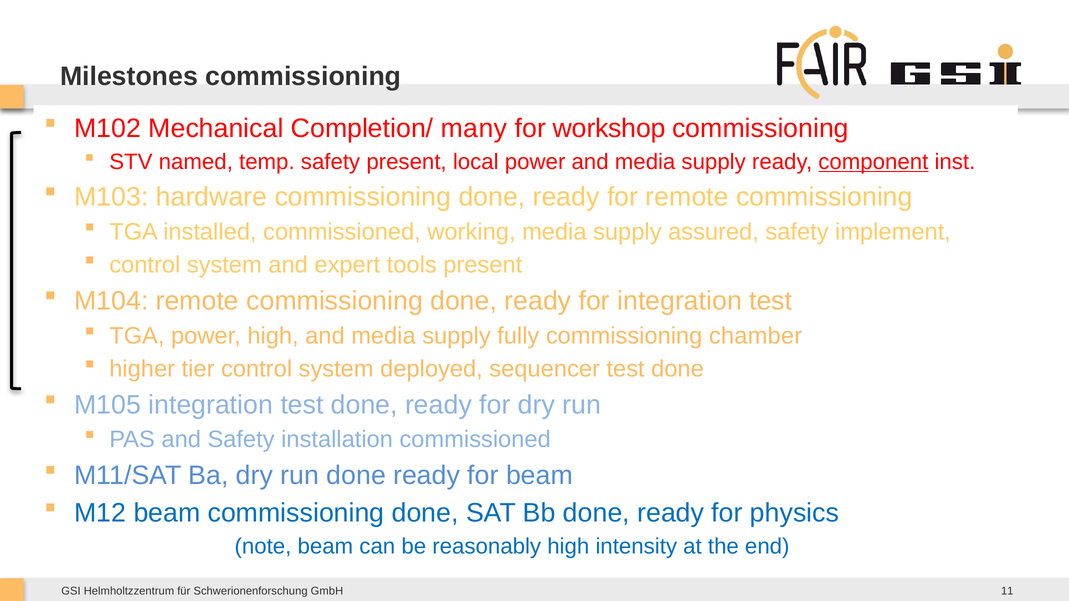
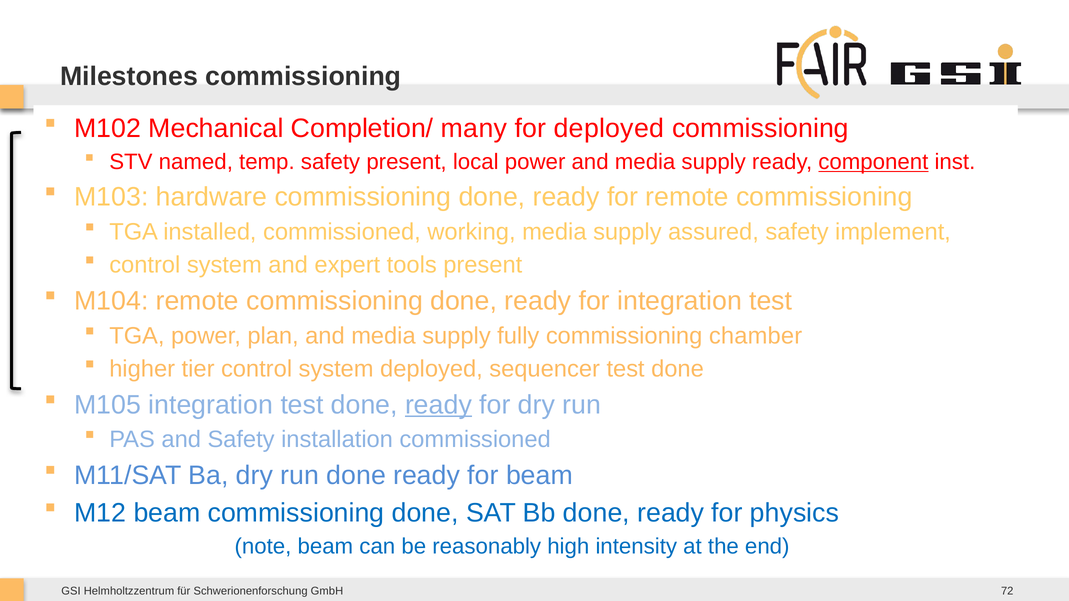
for workshop: workshop -> deployed
power high: high -> plan
ready at (438, 405) underline: none -> present
11: 11 -> 72
